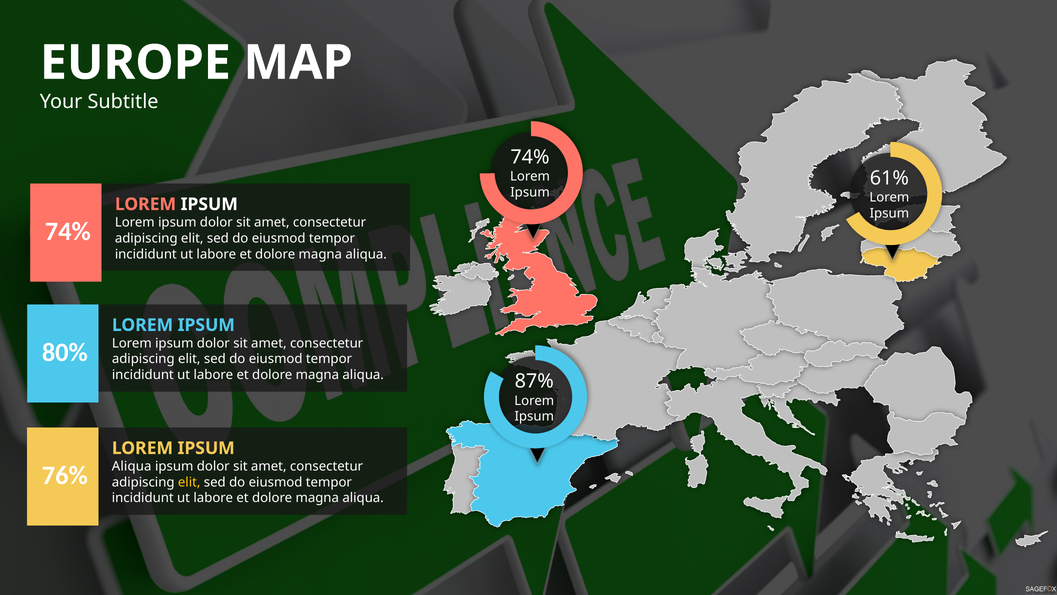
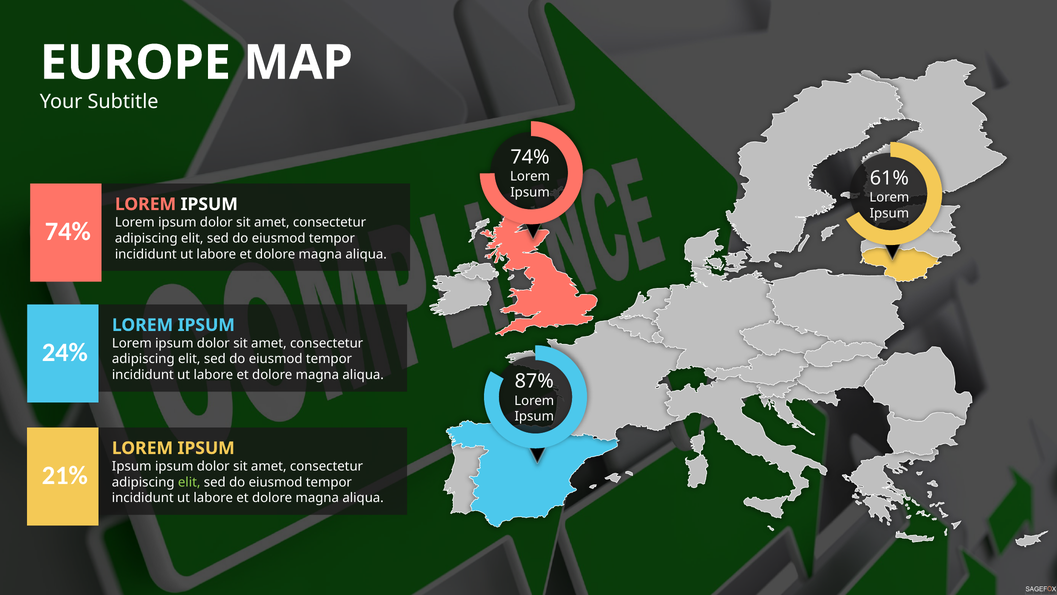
80%: 80% -> 24%
Aliqua at (132, 466): Aliqua -> Ipsum
76%: 76% -> 21%
elit at (189, 482) colour: yellow -> light green
